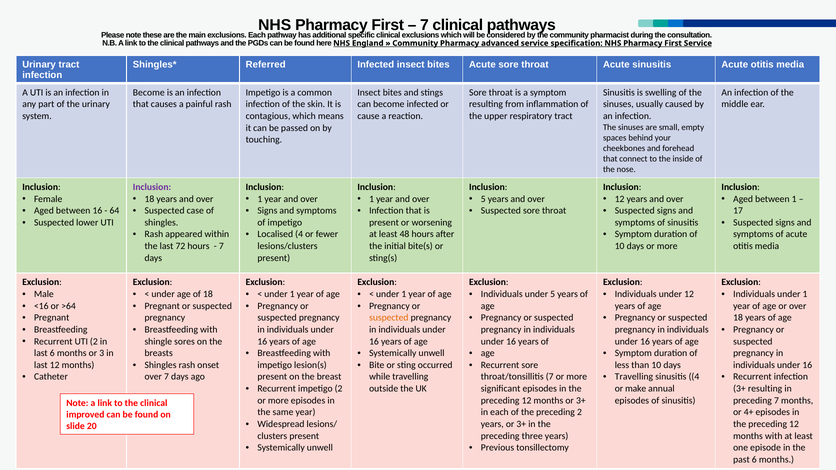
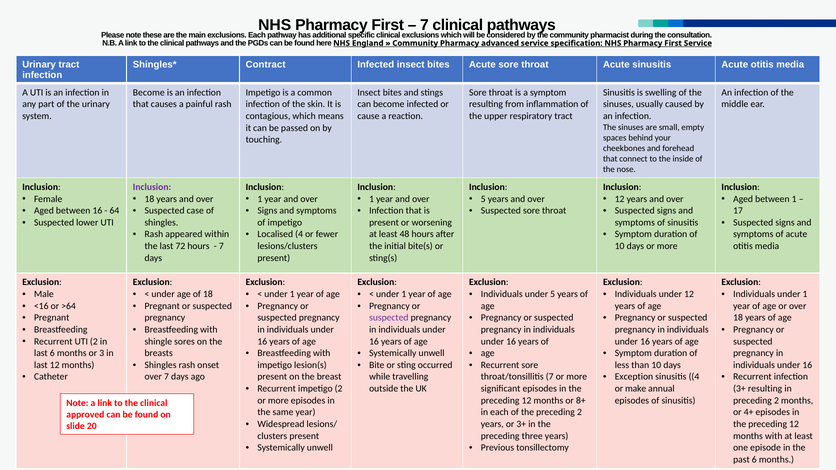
Referred: Referred -> Contract
suspected at (389, 318) colour: orange -> purple
Travelling at (634, 377): Travelling -> Exception
months or 3+: 3+ -> 8+
7 at (776, 401): 7 -> 2
improved: improved -> approved
